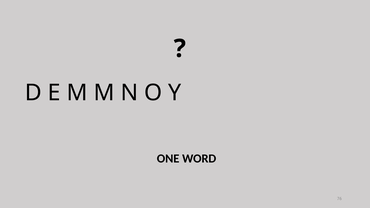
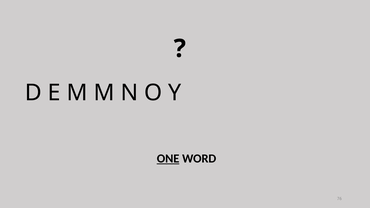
ONE underline: none -> present
